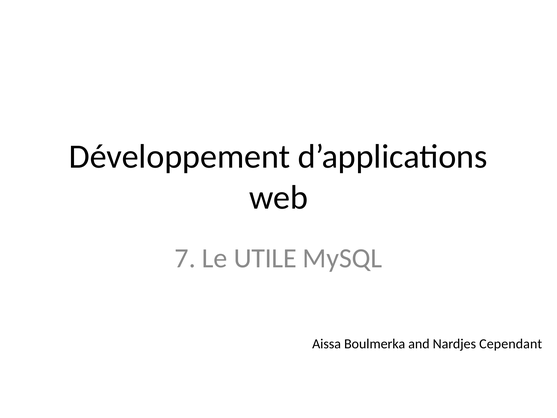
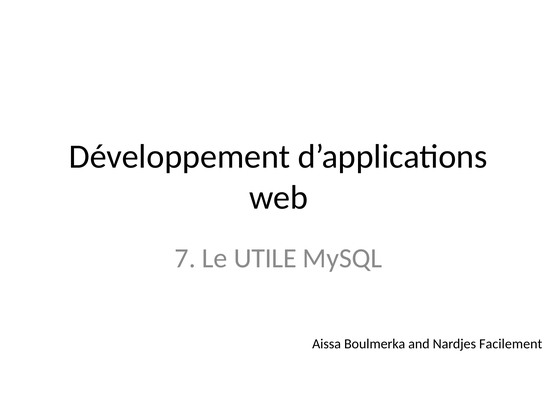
Cependant: Cependant -> Facilement
